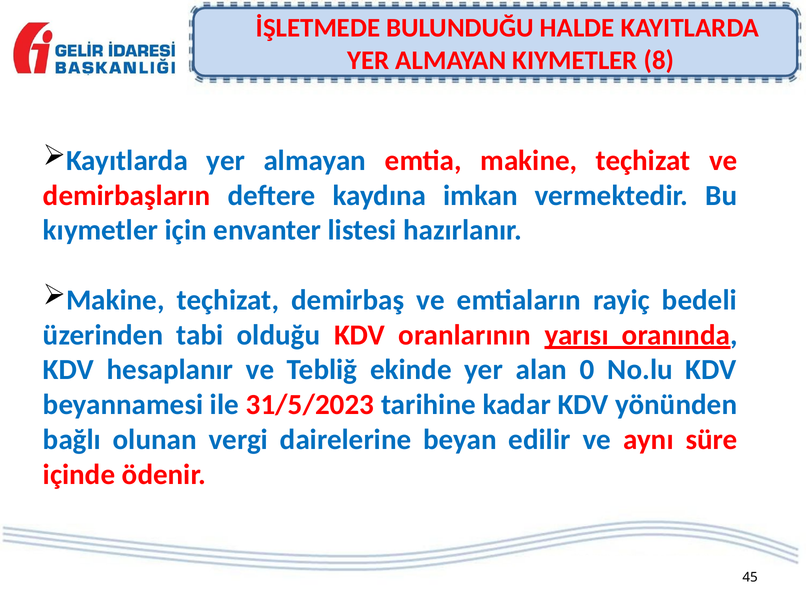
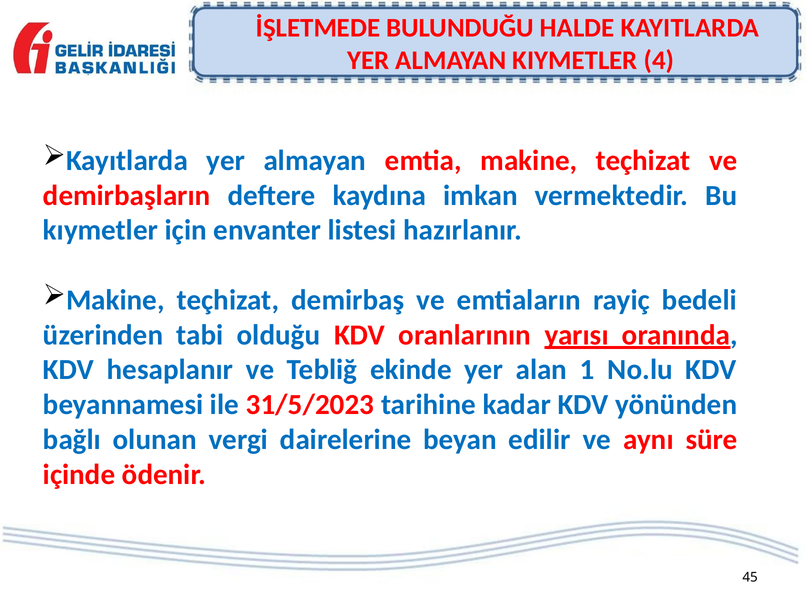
8: 8 -> 4
0: 0 -> 1
